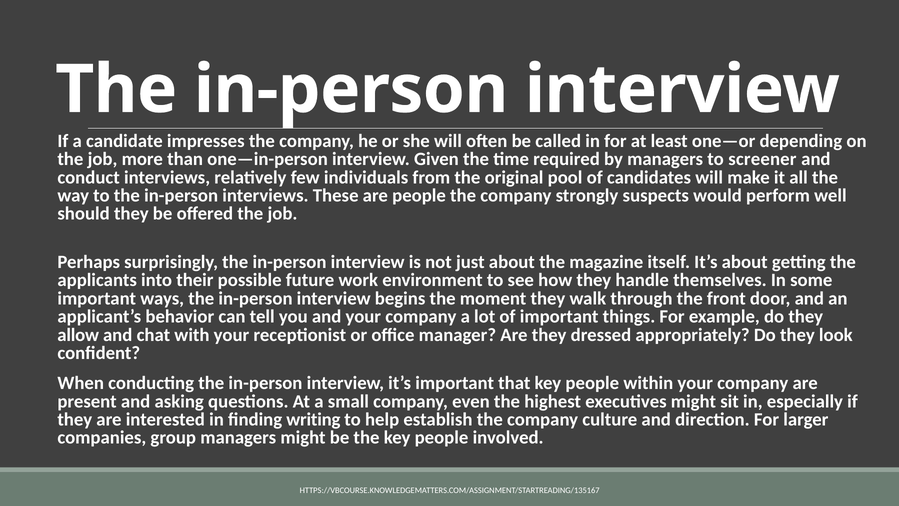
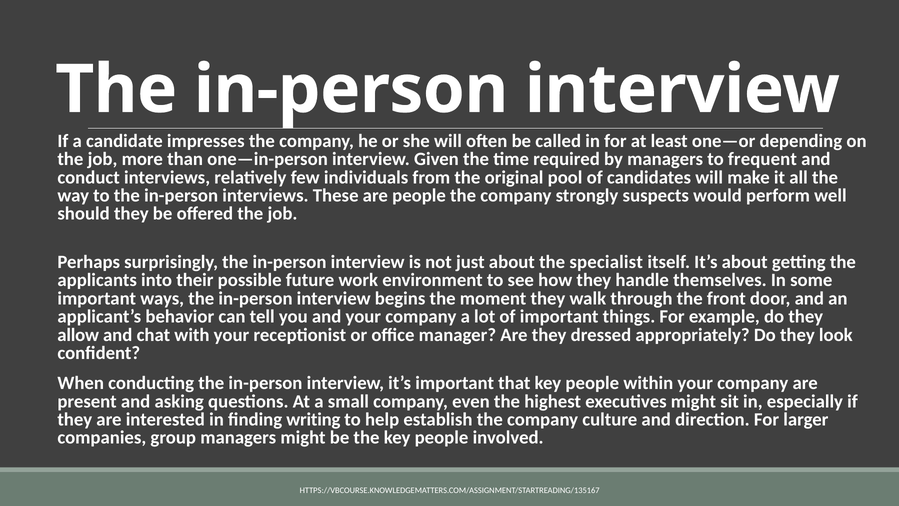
screener: screener -> frequent
magazine: magazine -> specialist
